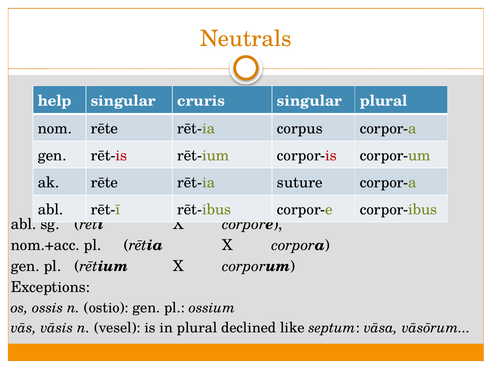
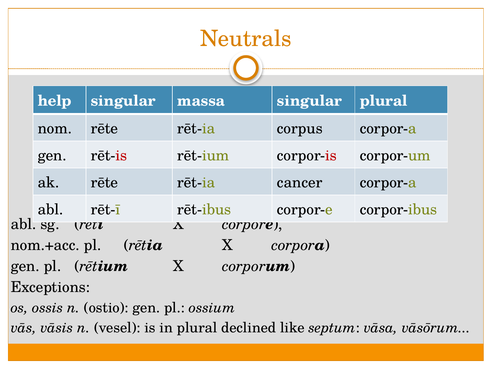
cruris: cruris -> massa
suture: suture -> cancer
